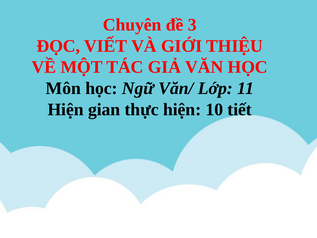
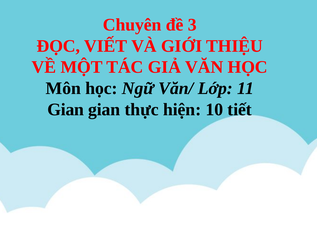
Hiện at (66, 109): Hiện -> Gian
